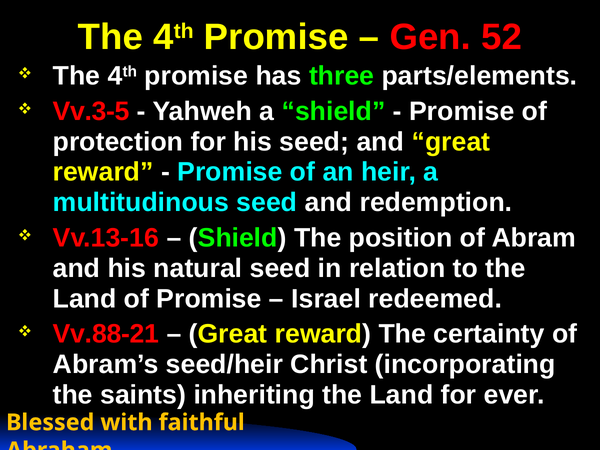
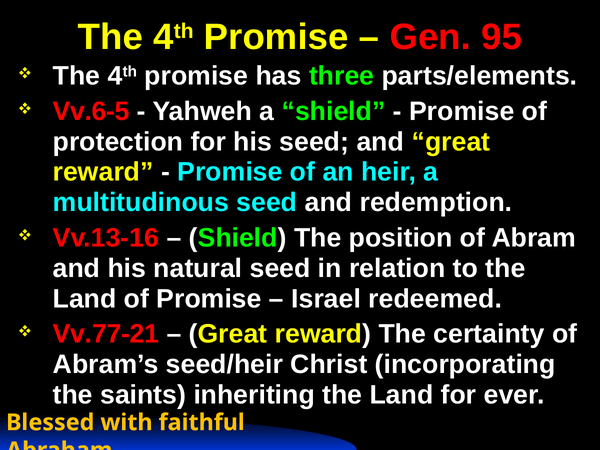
52: 52 -> 95
Vv.3-5: Vv.3-5 -> Vv.6-5
Vv.88-21: Vv.88-21 -> Vv.77-21
